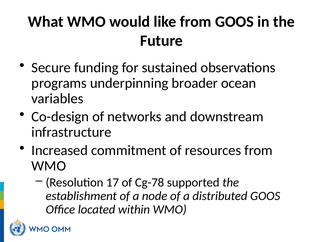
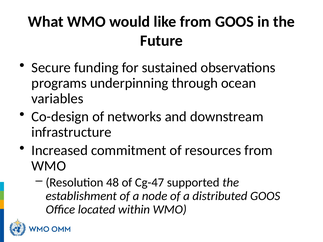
broader: broader -> through
17: 17 -> 48
Cg-78: Cg-78 -> Cg-47
